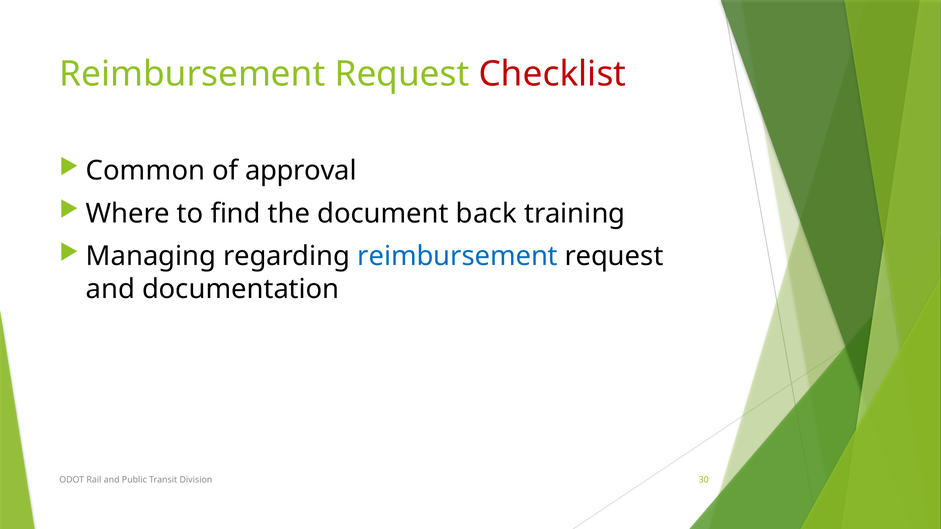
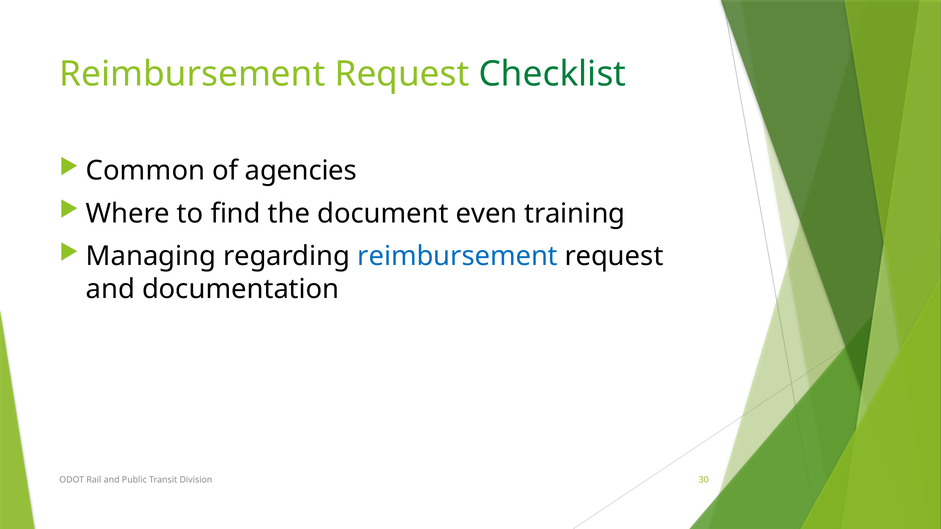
Checklist colour: red -> green
approval: approval -> agencies
back: back -> even
